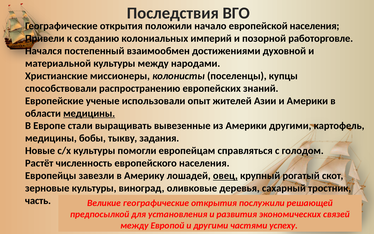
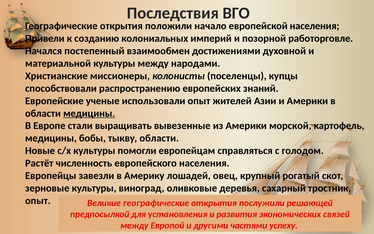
Америки другими: другими -> морской
тыкву задания: задания -> области
овец underline: present -> none
часть at (38, 201): часть -> опыт
